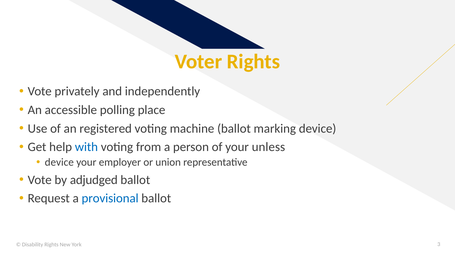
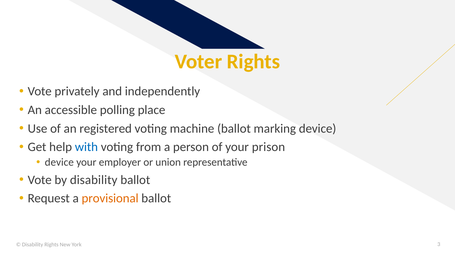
unless: unless -> prison
by adjudged: adjudged -> disability
provisional colour: blue -> orange
